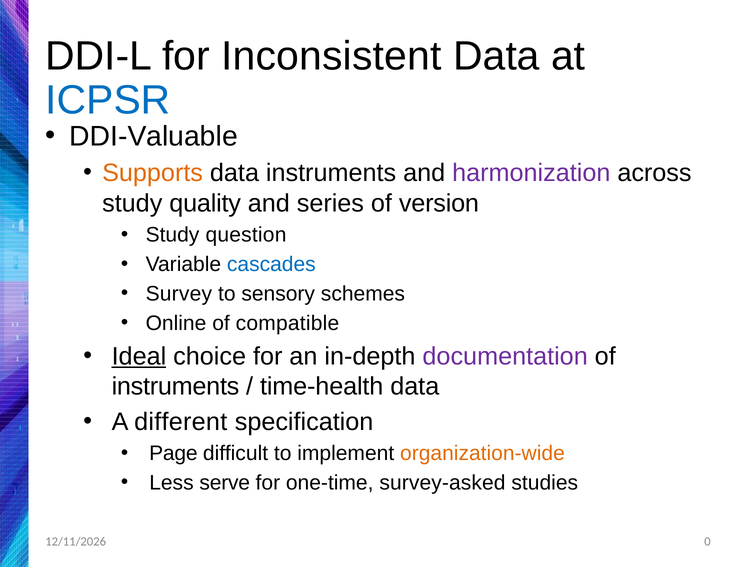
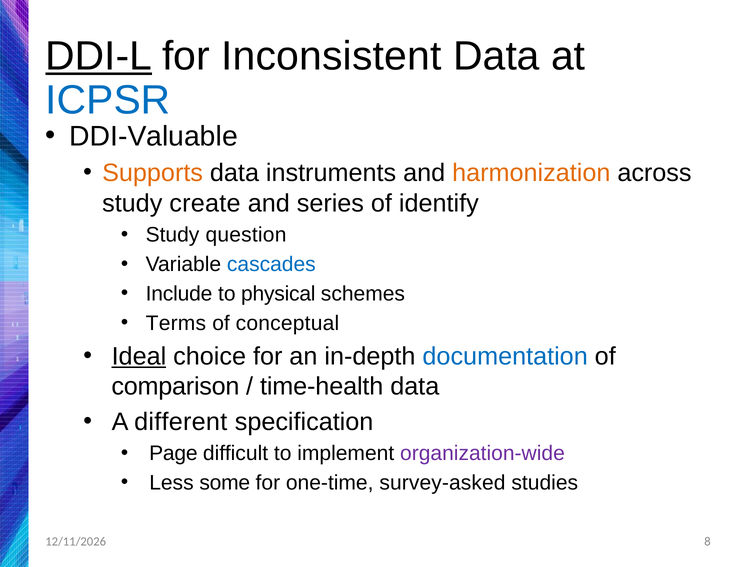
DDI-L underline: none -> present
harmonization colour: purple -> orange
quality: quality -> create
version: version -> identify
Survey: Survey -> Include
sensory: sensory -> physical
Online: Online -> Terms
compatible: compatible -> conceptual
documentation colour: purple -> blue
instruments at (175, 387): instruments -> comparison
organization-wide colour: orange -> purple
serve: serve -> some
0: 0 -> 8
